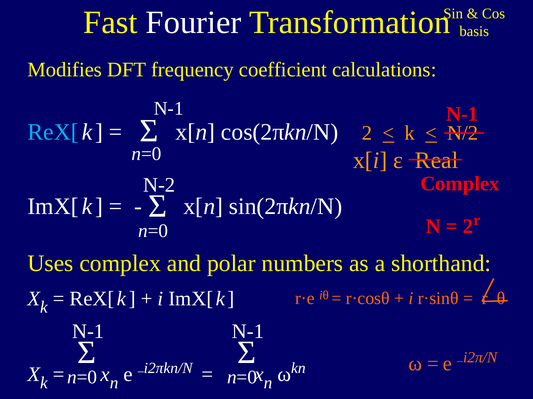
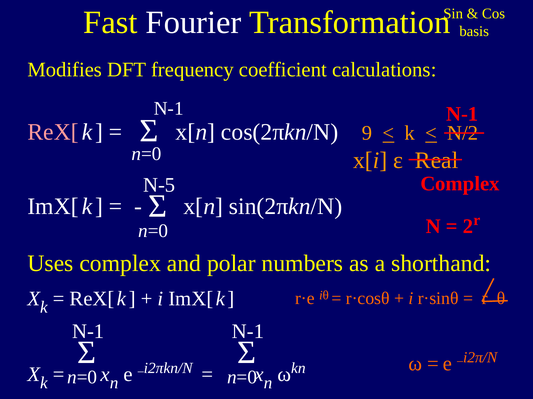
ReX[ at (53, 132) colour: light blue -> pink
cos(2πkn/N 2: 2 -> 9
N-2: N-2 -> N-5
